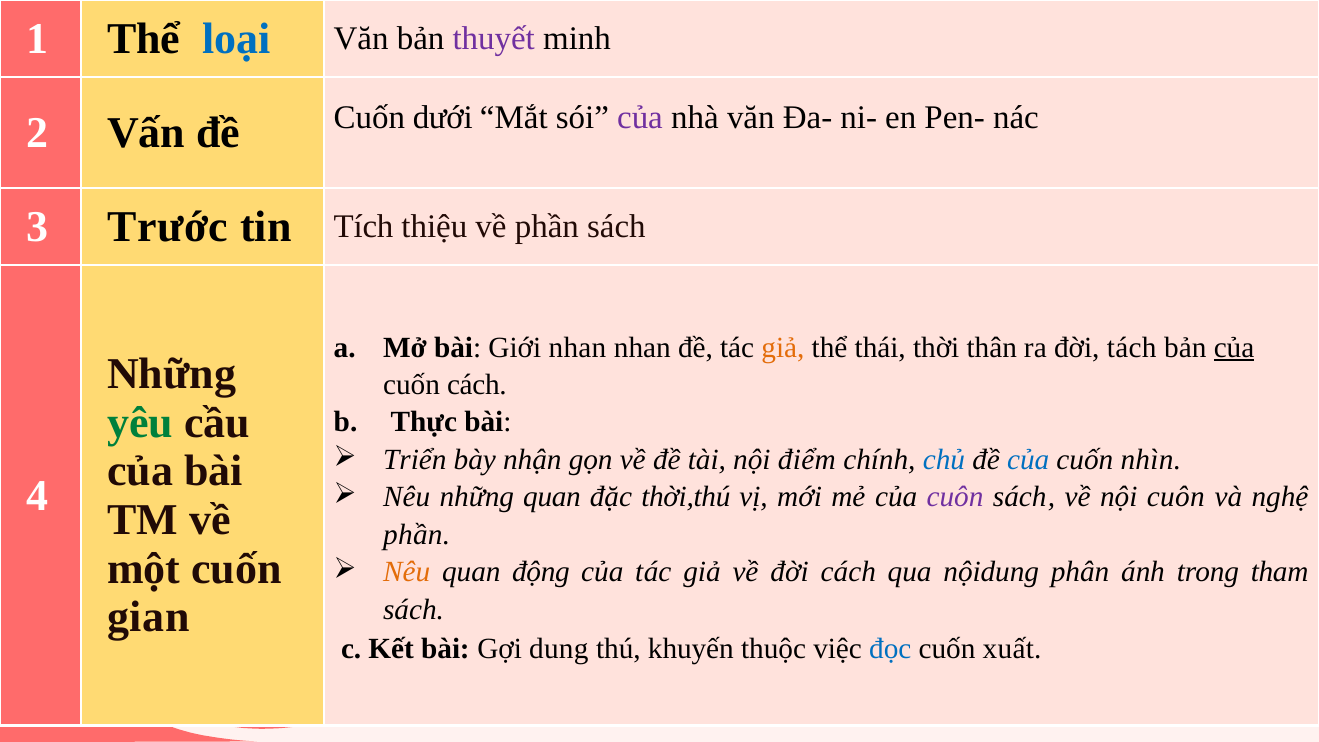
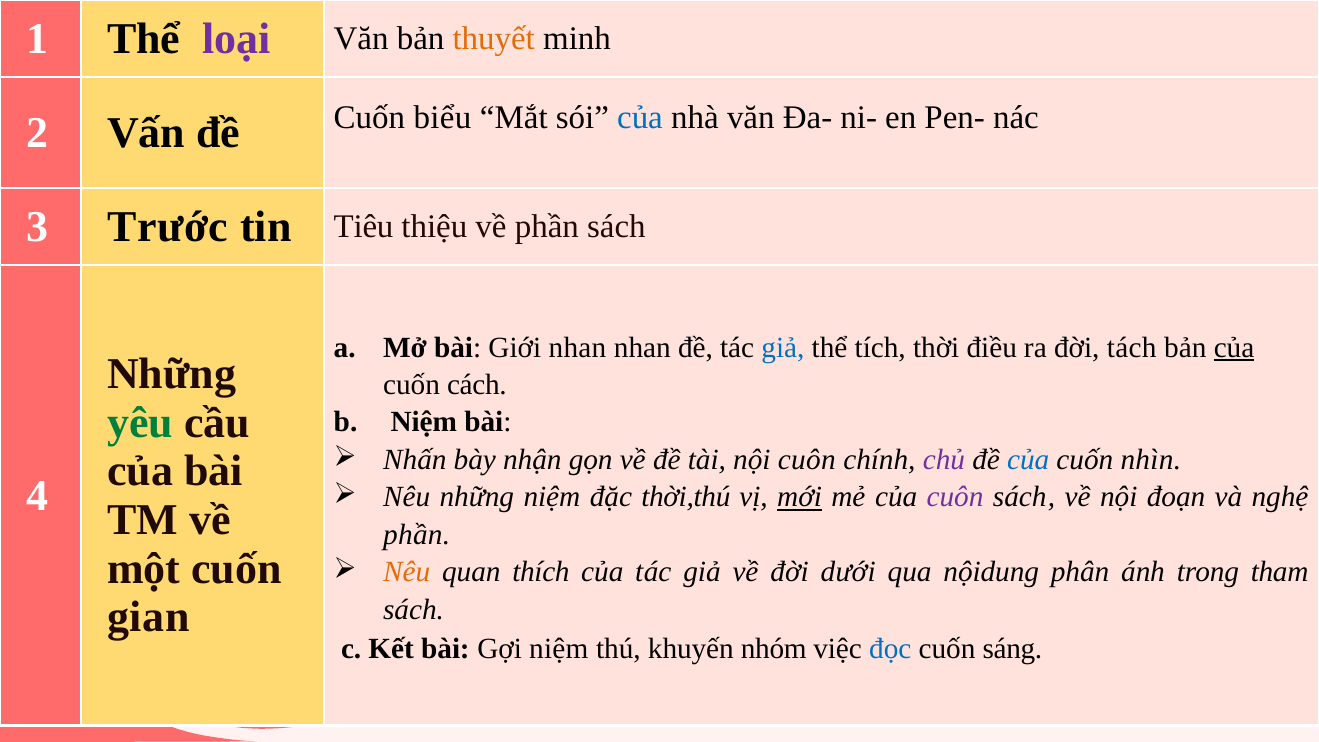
loại colour: blue -> purple
thuyết colour: purple -> orange
dưới: dưới -> biểu
của at (640, 117) colour: purple -> blue
Tích: Tích -> Tiêu
giả at (783, 347) colour: orange -> blue
thái: thái -> tích
thân: thân -> điều
Thực at (424, 422): Thực -> Niệm
Triển: Triển -> Nhấn
nội điểm: điểm -> cuôn
chủ colour: blue -> purple
những quan: quan -> niệm
mới underline: none -> present
nội cuôn: cuôn -> đoạn
động: động -> thích
đời cách: cách -> dưới
Gợi dung: dung -> niệm
thuộc: thuộc -> nhóm
xuất: xuất -> sáng
